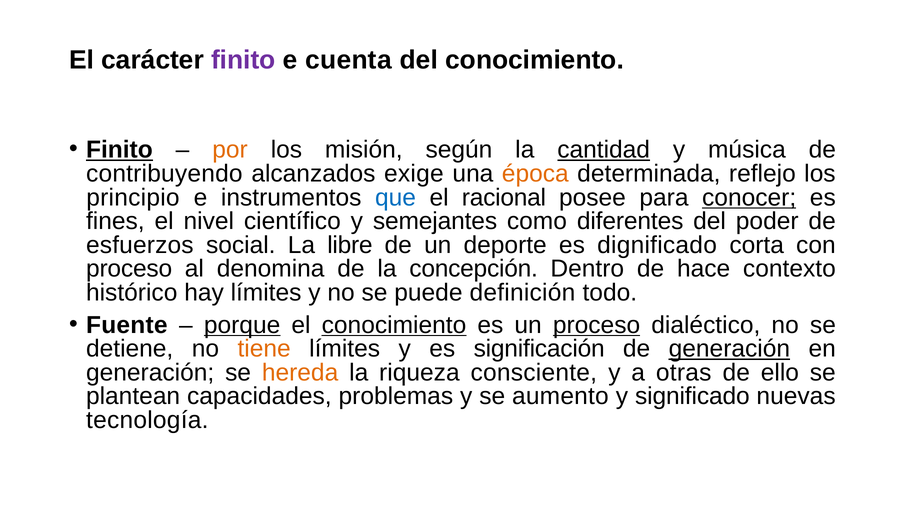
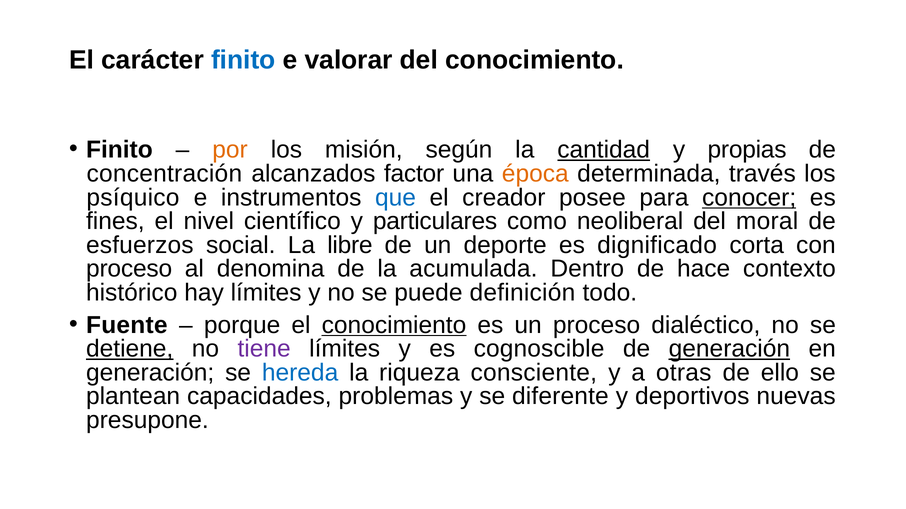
finito at (243, 60) colour: purple -> blue
cuenta: cuenta -> valorar
Finito at (119, 150) underline: present -> none
música: música -> propias
contribuyendo: contribuyendo -> concentración
exige: exige -> factor
reflejo: reflejo -> través
principio: principio -> psíquico
racional: racional -> creador
semejantes: semejantes -> particulares
diferentes: diferentes -> neoliberal
poder: poder -> moral
concepción: concepción -> acumulada
porque underline: present -> none
proceso at (597, 325) underline: present -> none
detiene underline: none -> present
tiene colour: orange -> purple
significación: significación -> cognoscible
hereda colour: orange -> blue
aumento: aumento -> diferente
significado: significado -> deportivos
tecnología: tecnología -> presupone
